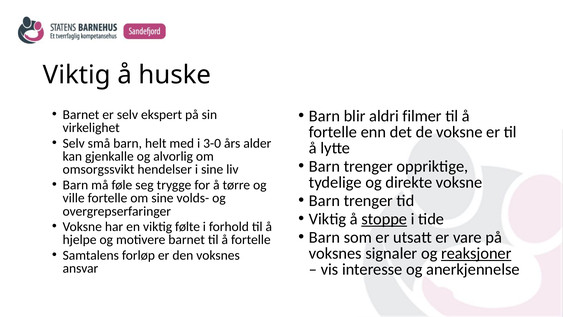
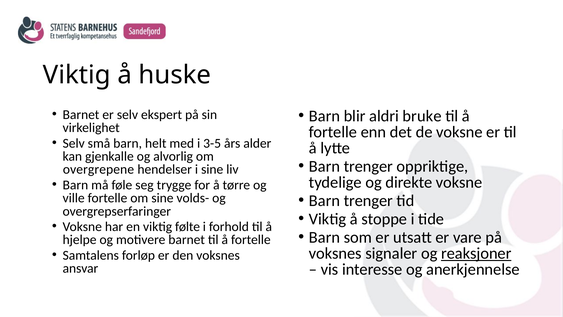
filmer: filmer -> bruke
3-0: 3-0 -> 3-5
omsorgssvikt: omsorgssvikt -> overgrepene
stoppe underline: present -> none
